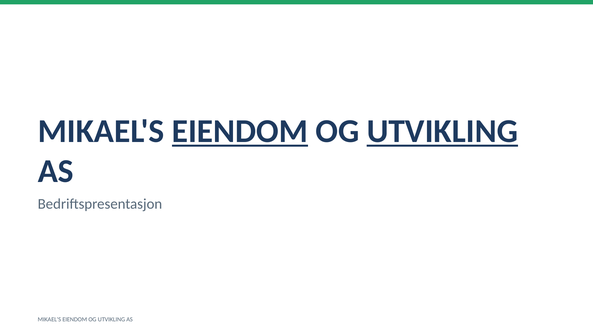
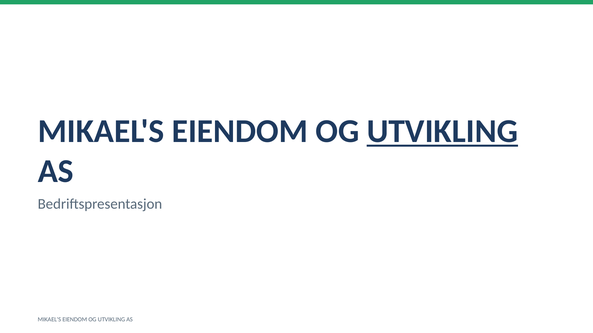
EIENDOM at (240, 132) underline: present -> none
